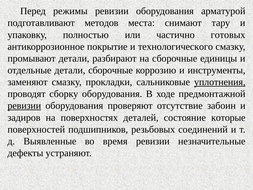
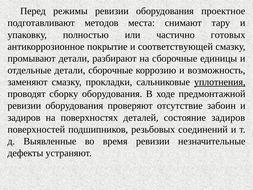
арматурой: арматурой -> проектное
технологического: технологического -> соответствующей
инструменты: инструменты -> возможность
ревизии at (24, 106) underline: present -> none
состояние которые: которые -> задиров
